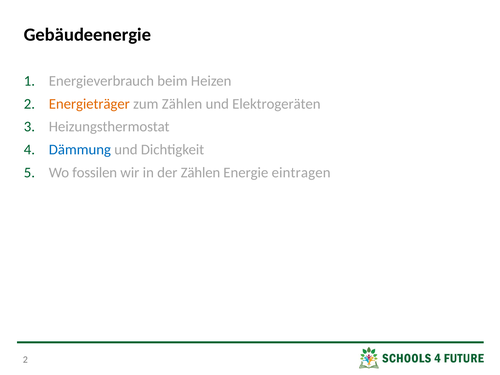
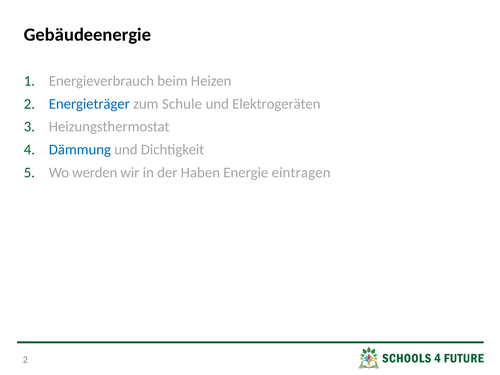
Energieträger colour: orange -> blue
zum Zählen: Zählen -> Schule
fossilen: fossilen -> werden
der Zählen: Zählen -> Haben
